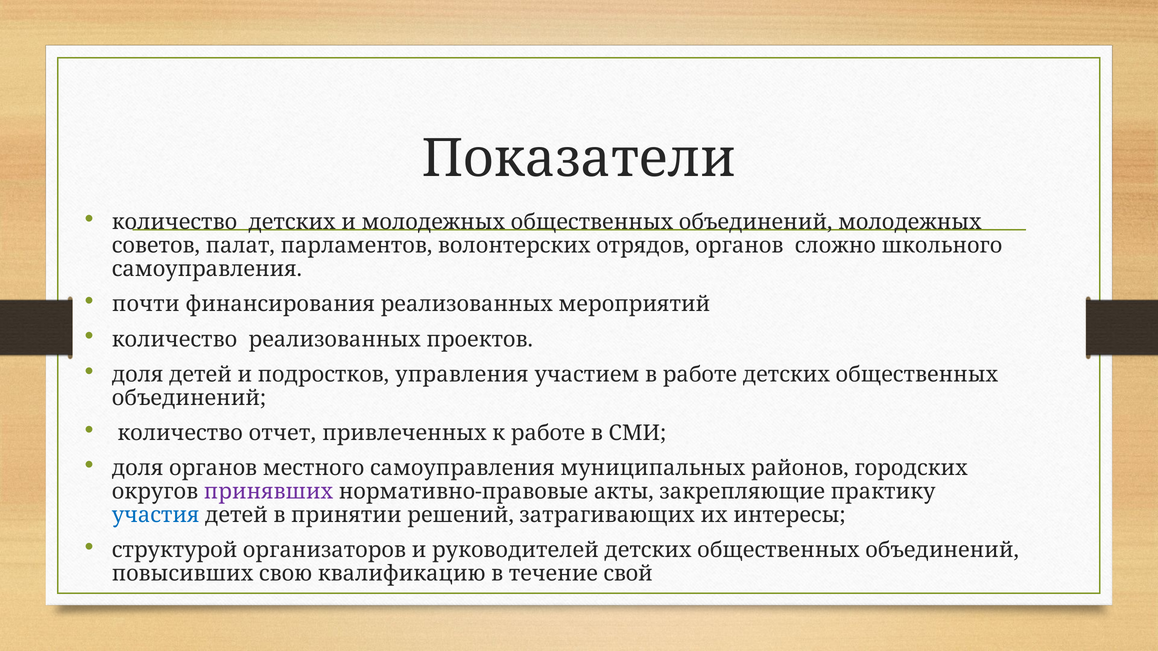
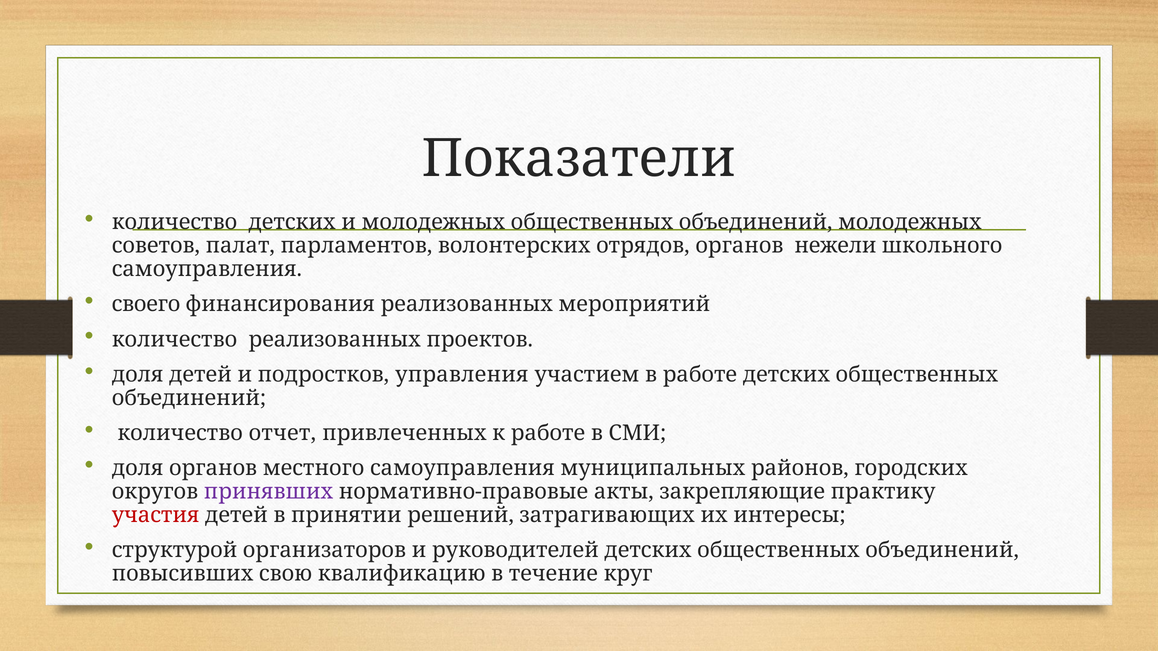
сложно: сложно -> нежели
почти: почти -> своего
участия colour: blue -> red
свой: свой -> круг
